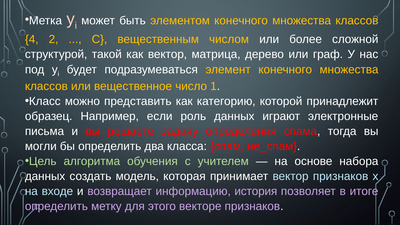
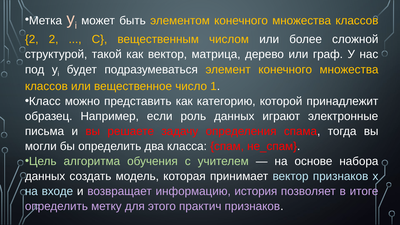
4 at (32, 39): 4 -> 2
векторе: векторе -> практич
